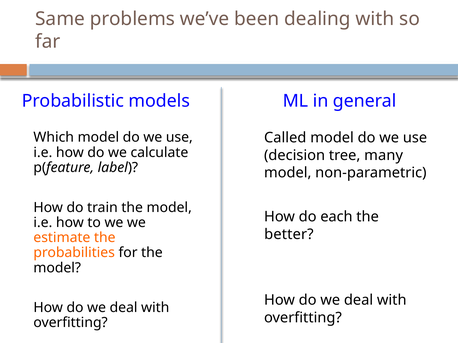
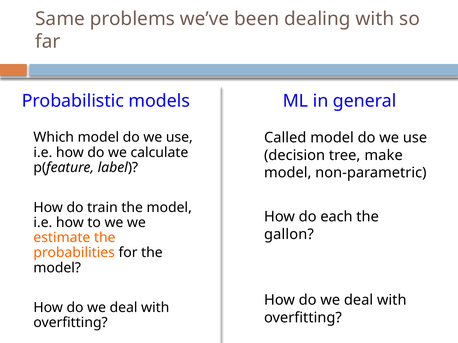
many: many -> make
better: better -> gallon
